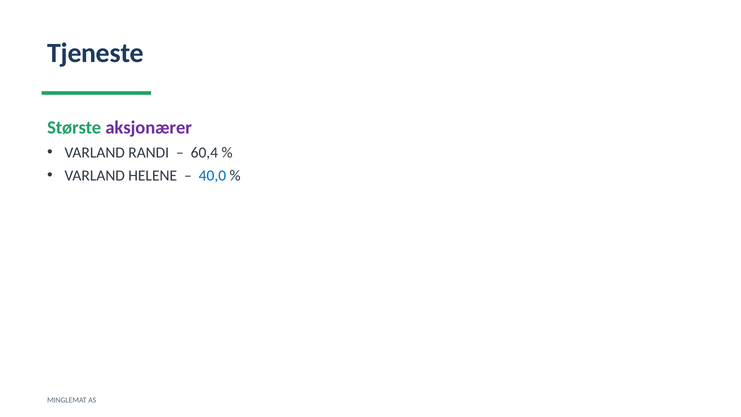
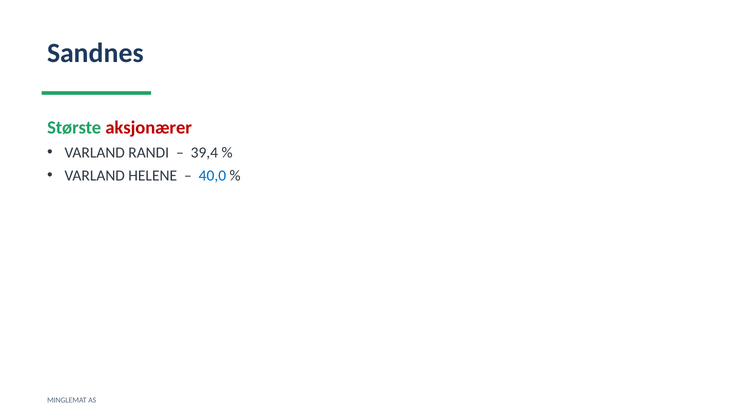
Tjeneste: Tjeneste -> Sandnes
aksjonærer colour: purple -> red
60,4: 60,4 -> 39,4
